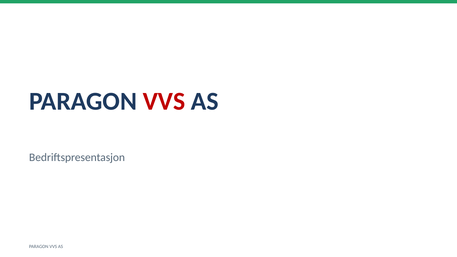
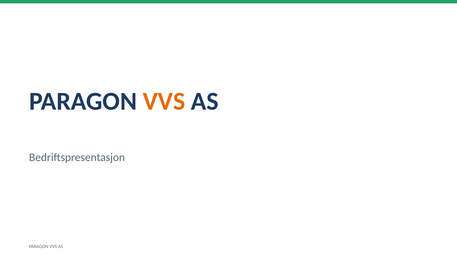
VVS at (164, 101) colour: red -> orange
